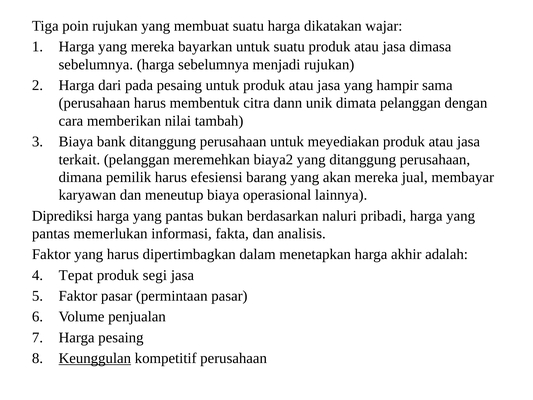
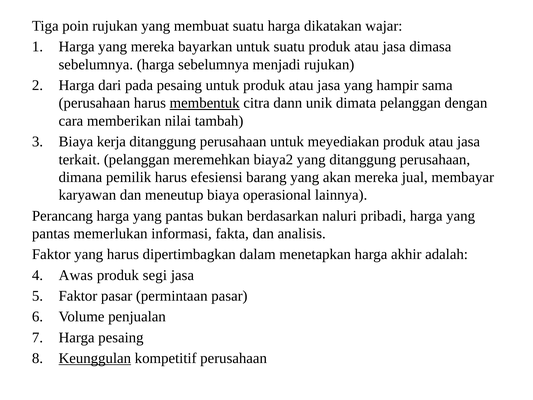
membentuk underline: none -> present
bank: bank -> kerja
Diprediksi: Diprediksi -> Perancang
Tepat: Tepat -> Awas
